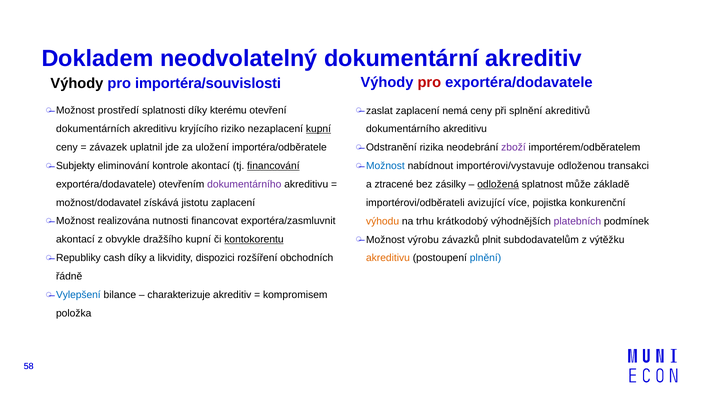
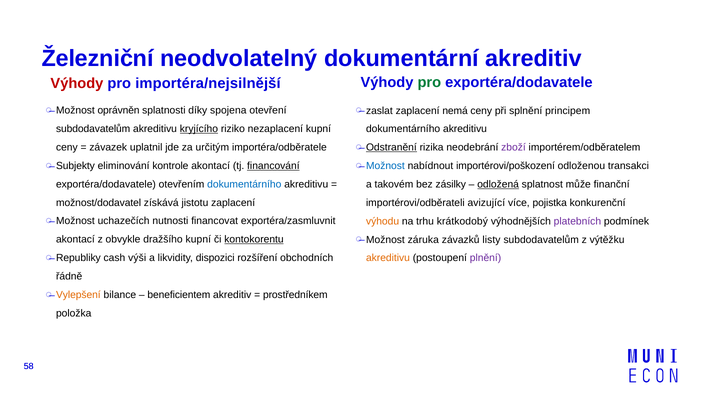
Dokladem: Dokladem -> Železniční
Výhody at (77, 83) colour: black -> red
importéra/souvislosti: importéra/souvislosti -> importéra/nejsilnější
pro at (429, 83) colour: red -> green
prostředí: prostředí -> oprávněn
kterému: kterému -> spojena
akreditivů: akreditivů -> principem
dokumentárních at (93, 129): dokumentárních -> subdodavatelům
kryjícího underline: none -> present
kupní at (318, 129) underline: present -> none
Odstranění underline: none -> present
uložení: uložení -> určitým
importérovi/vystavuje: importérovi/vystavuje -> importérovi/poškození
dokumentárního at (244, 184) colour: purple -> blue
ztracené: ztracené -> takovém
základě: základě -> finanční
realizována: realizována -> uchazečích
výrobu: výrobu -> záruka
plnit: plnit -> listy
cash díky: díky -> výši
plnění colour: blue -> purple
Vylepšení colour: blue -> orange
charakterizuje: charakterizuje -> beneficientem
kompromisem: kompromisem -> prostředníkem
